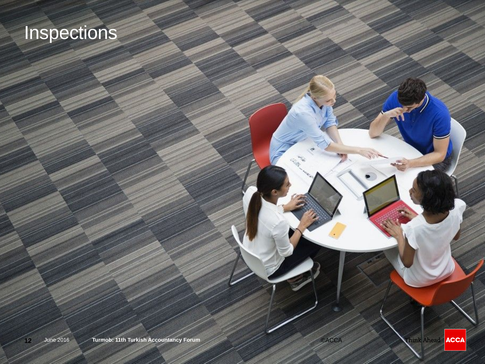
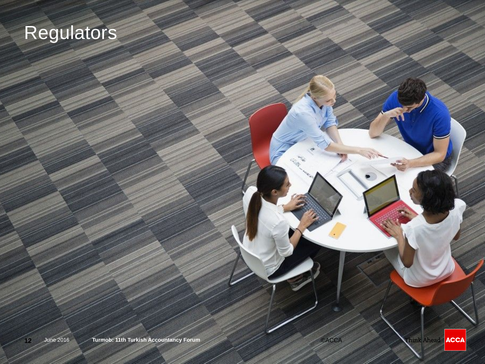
Inspections: Inspections -> Regulators
